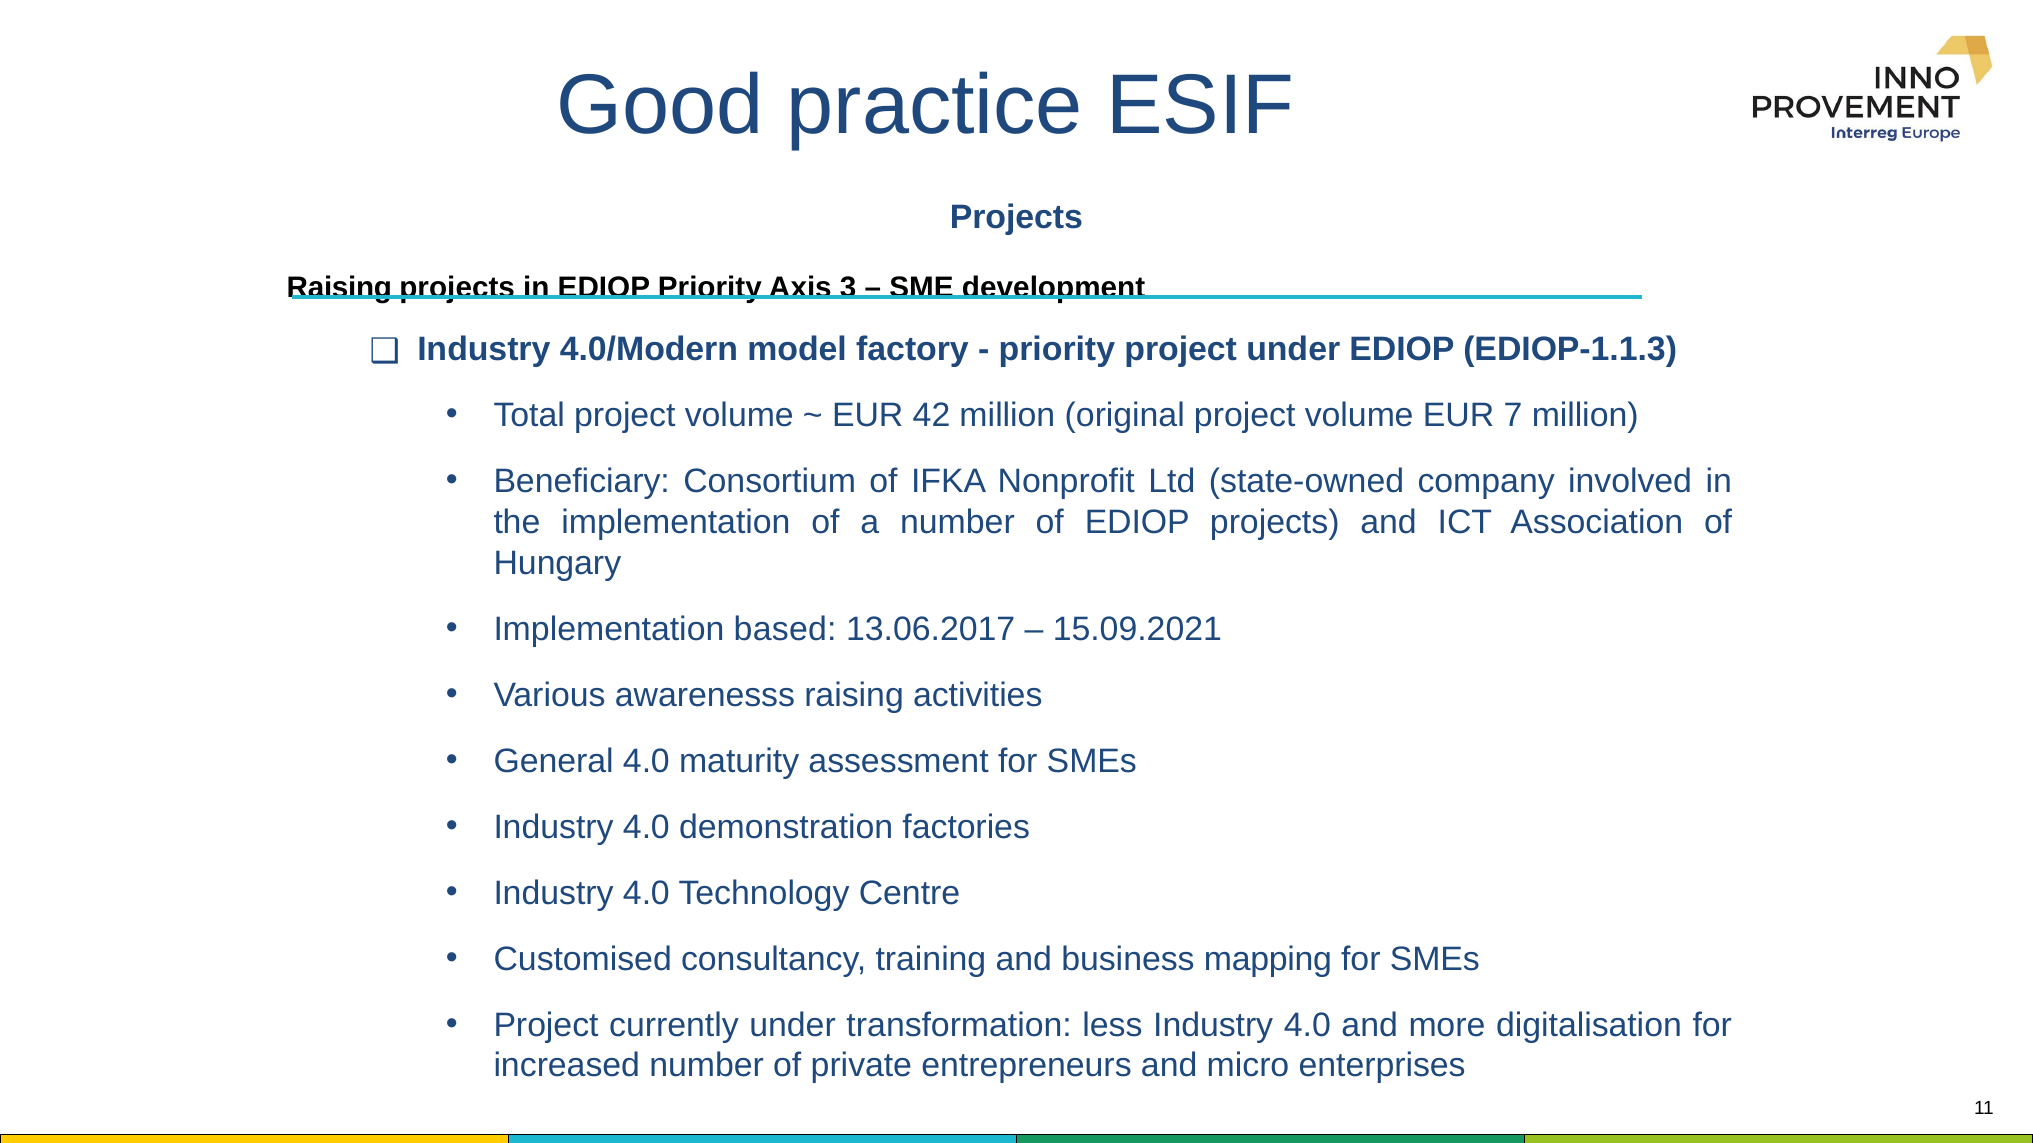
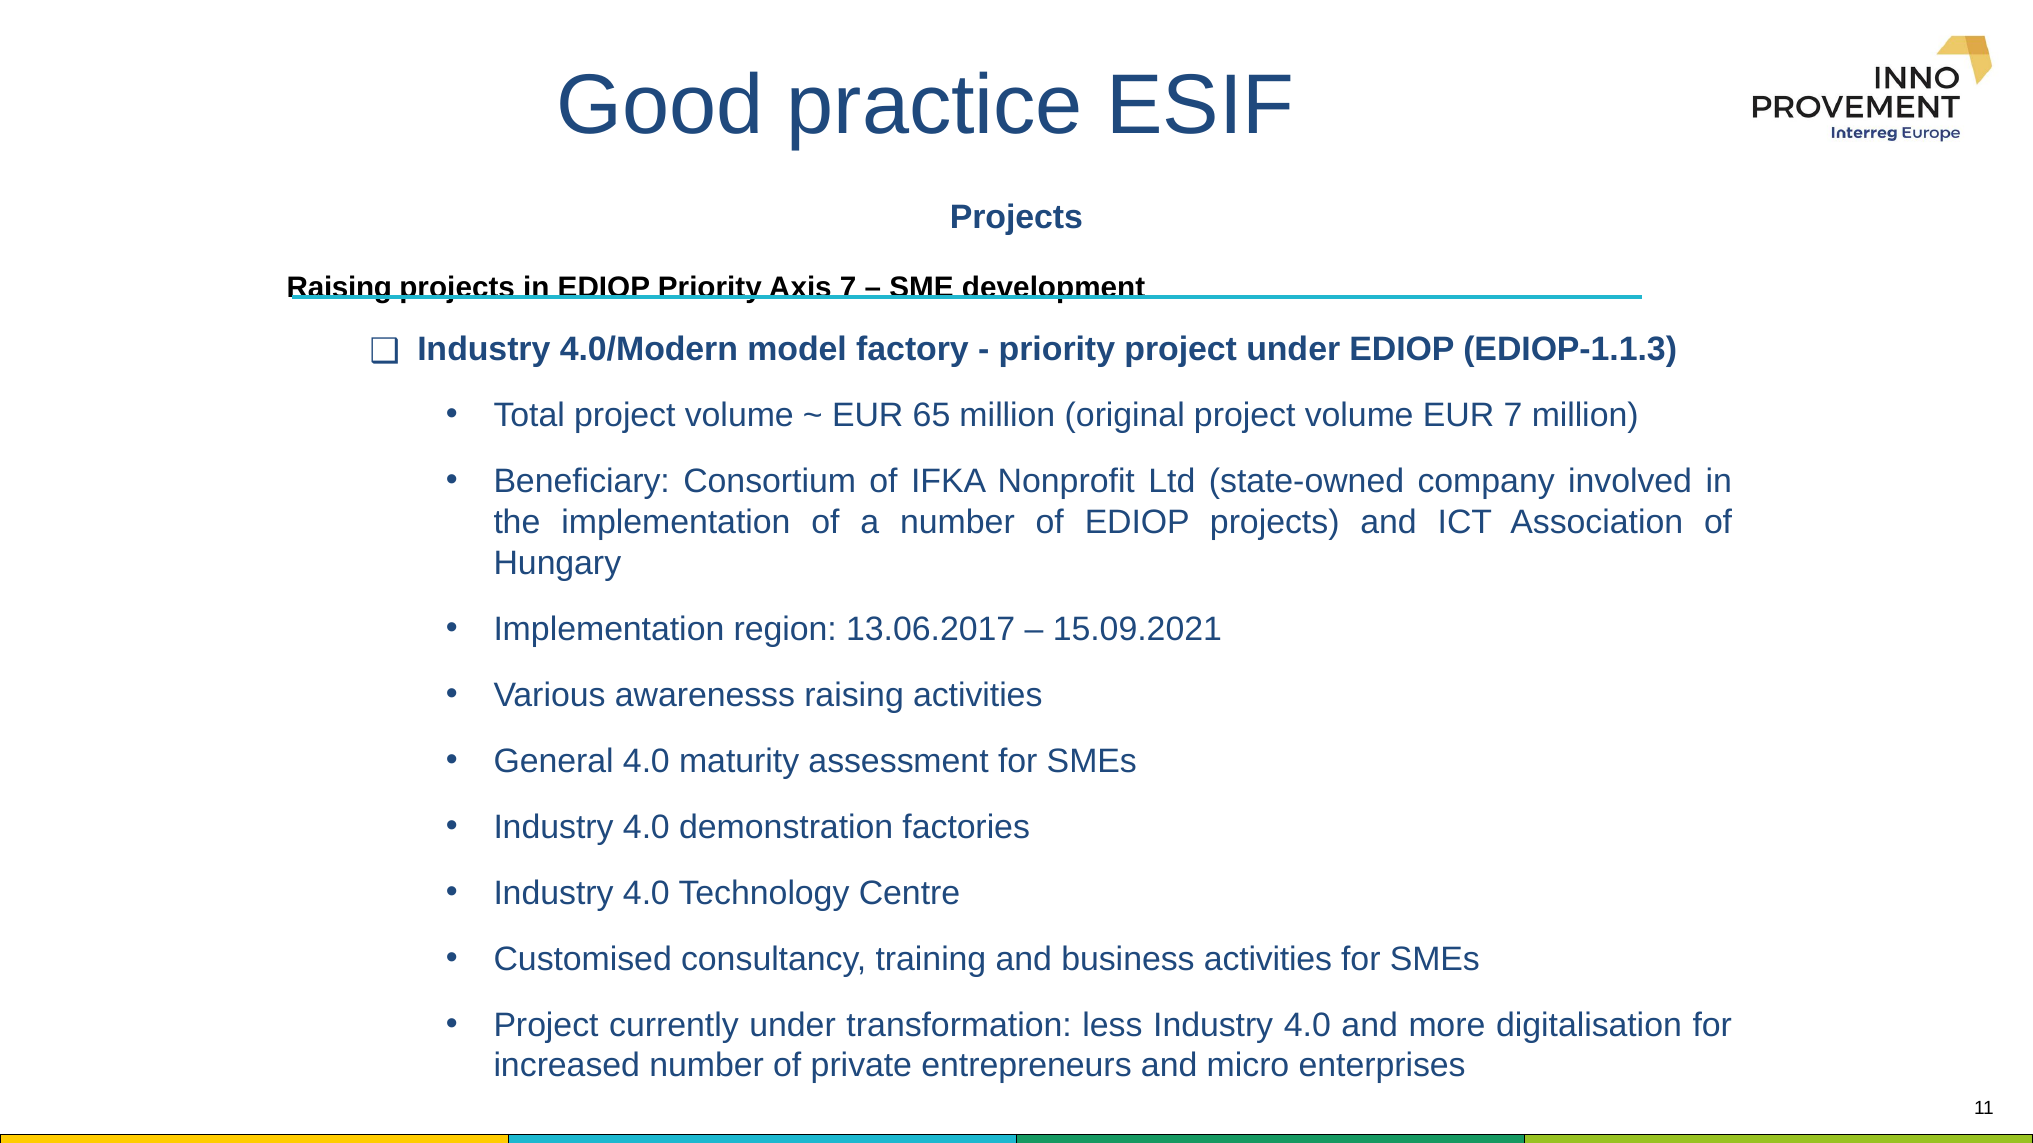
Axis 3: 3 -> 7
42: 42 -> 65
based: based -> region
business mapping: mapping -> activities
